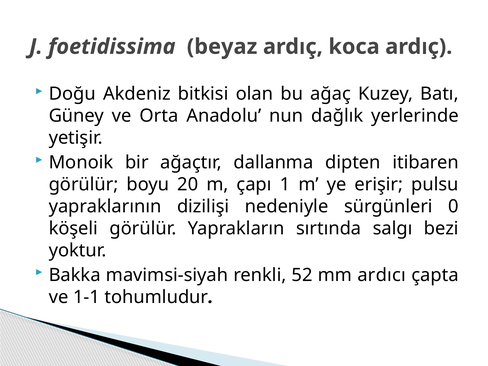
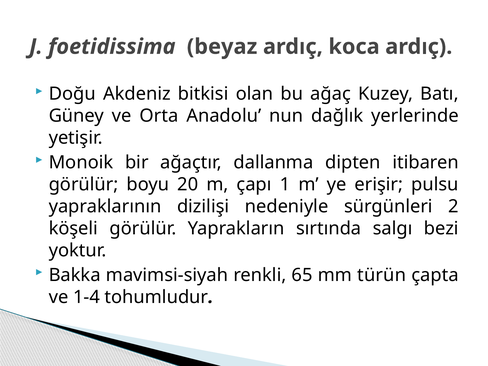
0: 0 -> 2
52: 52 -> 65
ardıcı: ardıcı -> türün
1-1: 1-1 -> 1-4
